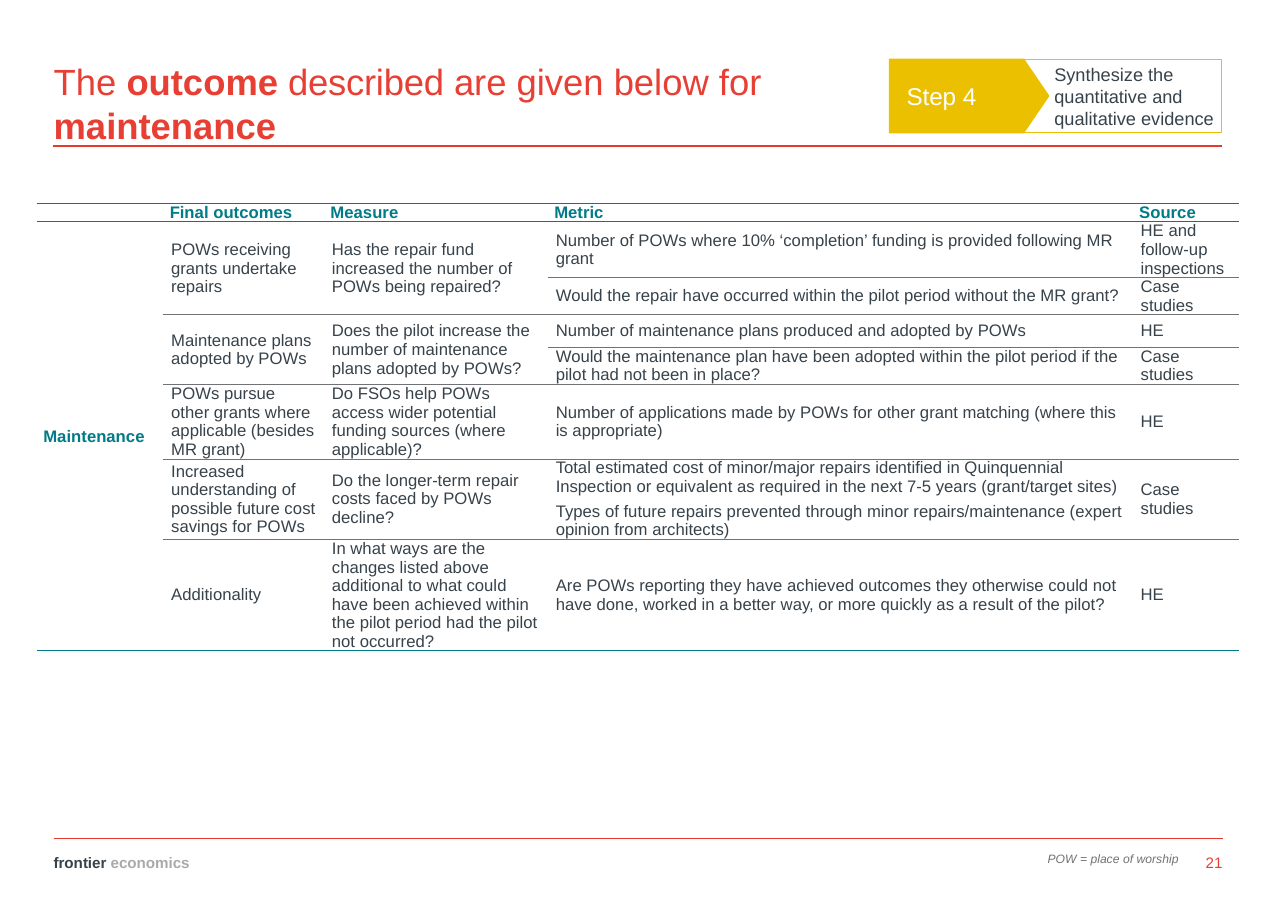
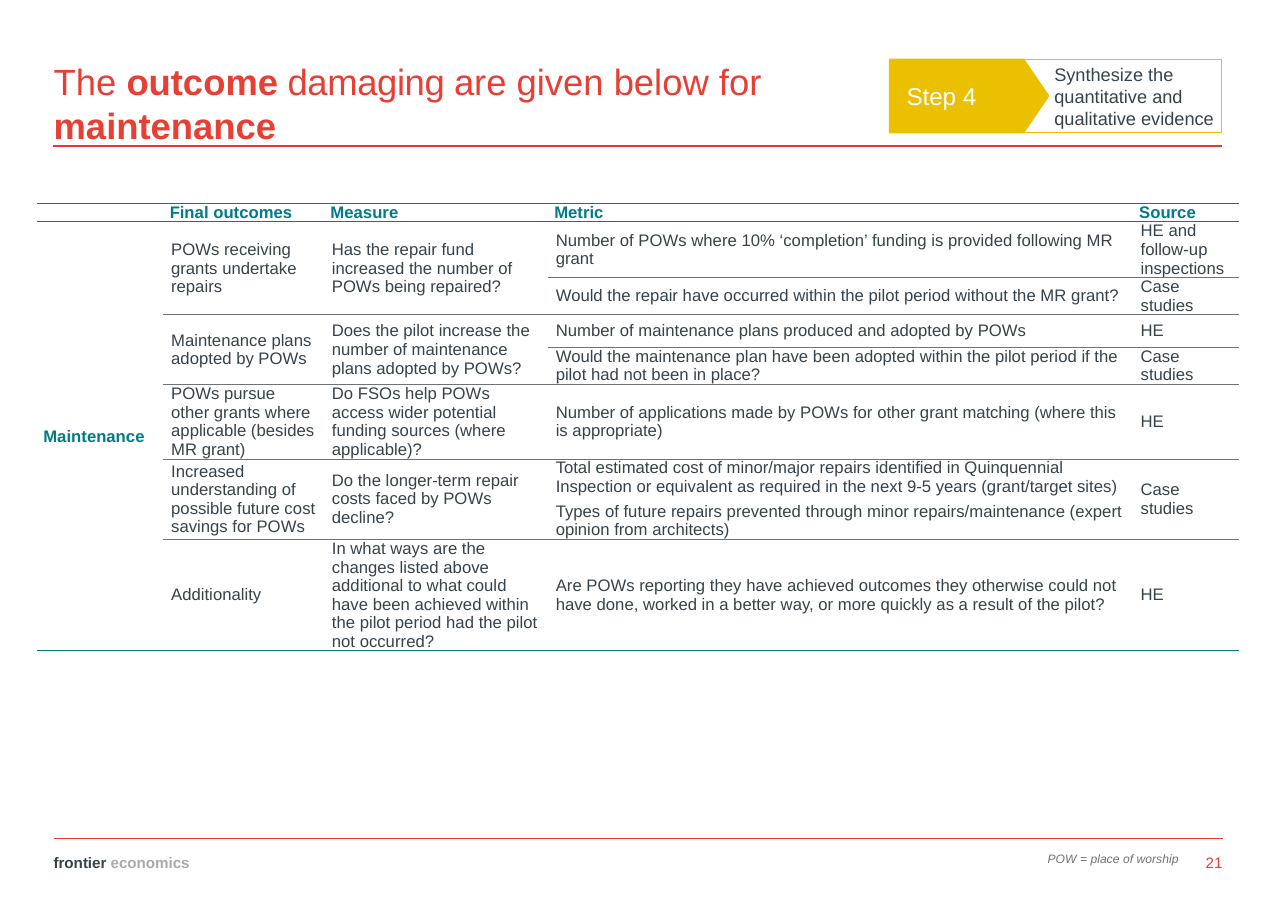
described: described -> damaging
7-5: 7-5 -> 9-5
